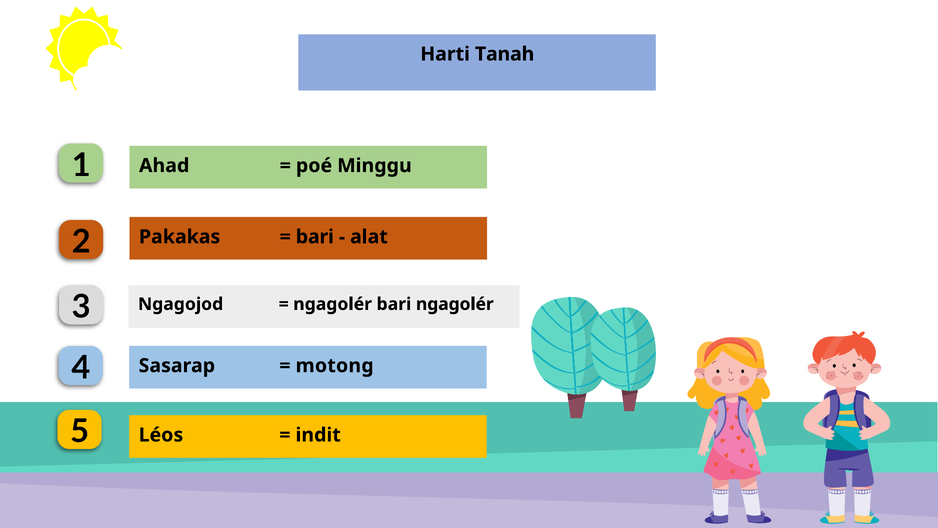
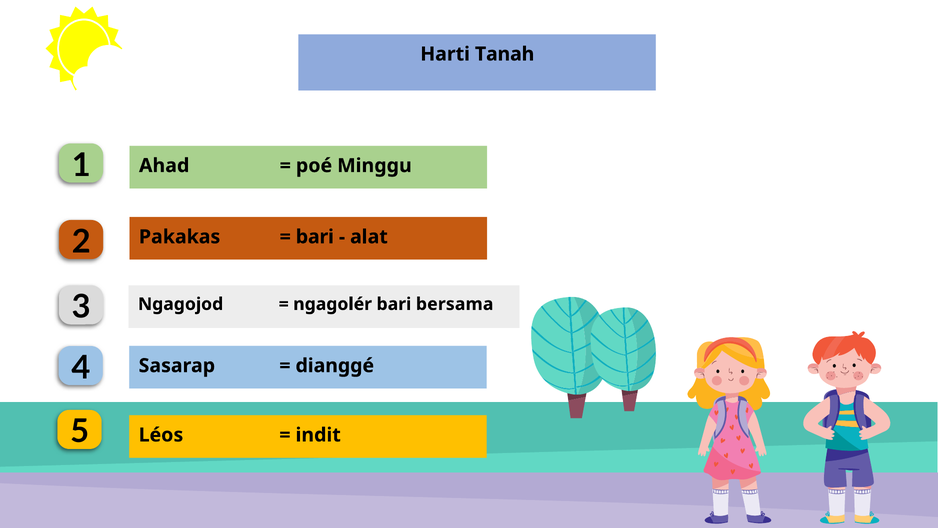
bari ngagolér: ngagolér -> bersama
motong: motong -> dianggé
